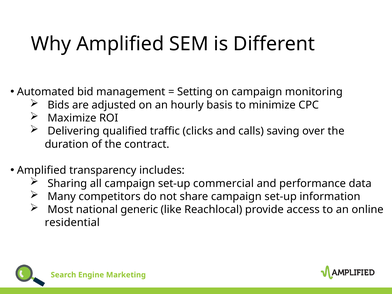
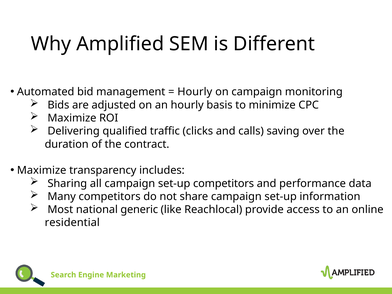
Setting at (195, 92): Setting -> Hourly
Amplified at (42, 170): Amplified -> Maximize
set-up commercial: commercial -> competitors
